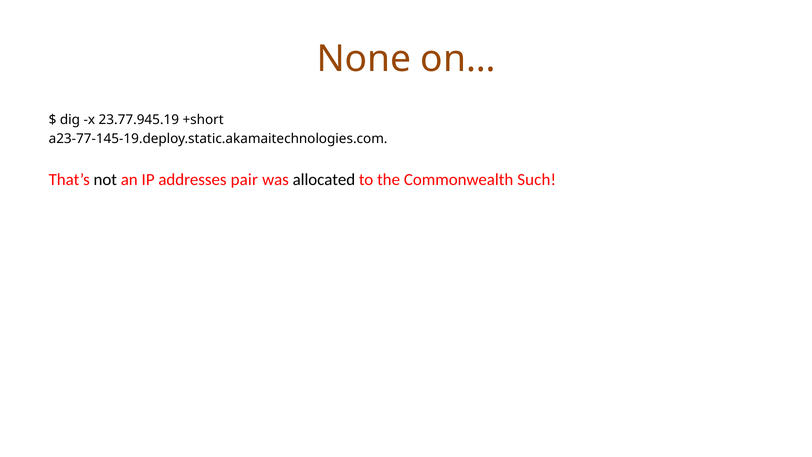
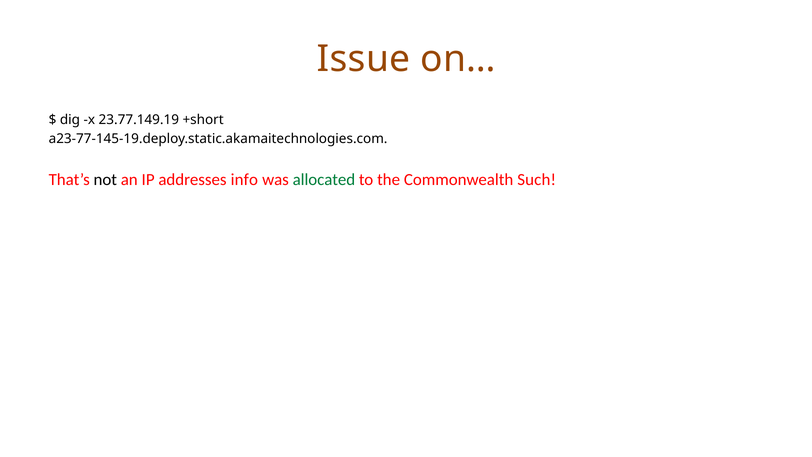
None: None -> Issue
23.77.945.19: 23.77.945.19 -> 23.77.149.19
pair: pair -> info
allocated colour: black -> green
